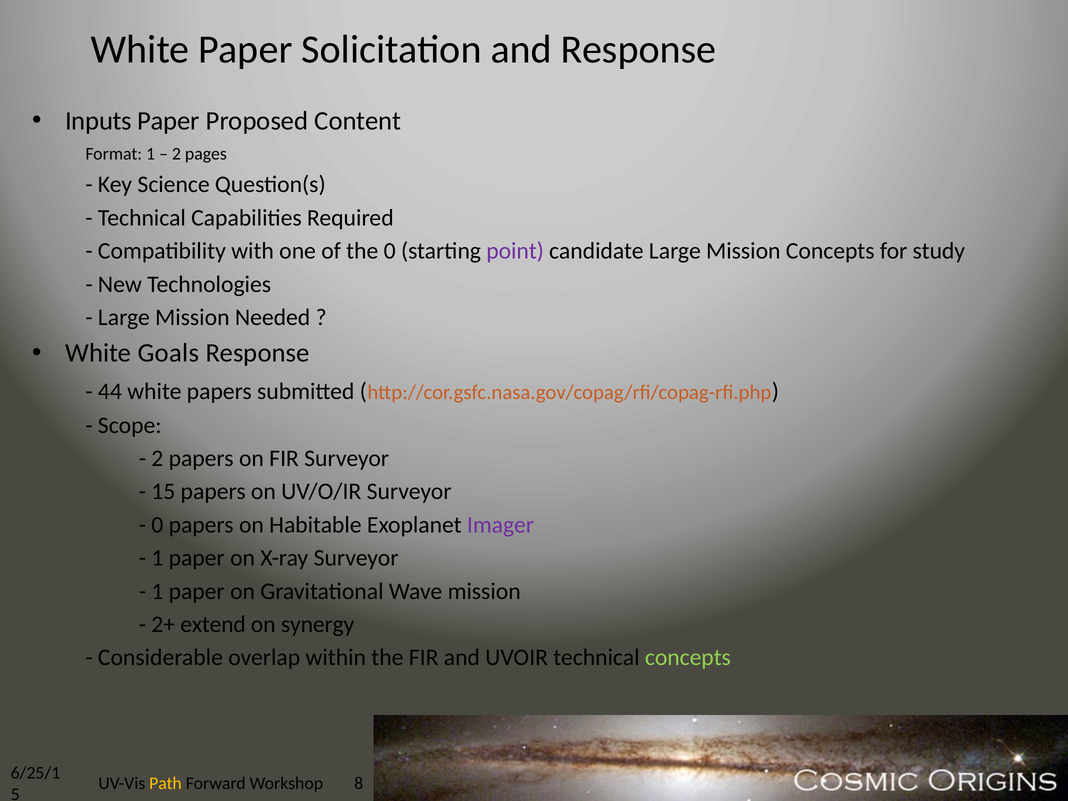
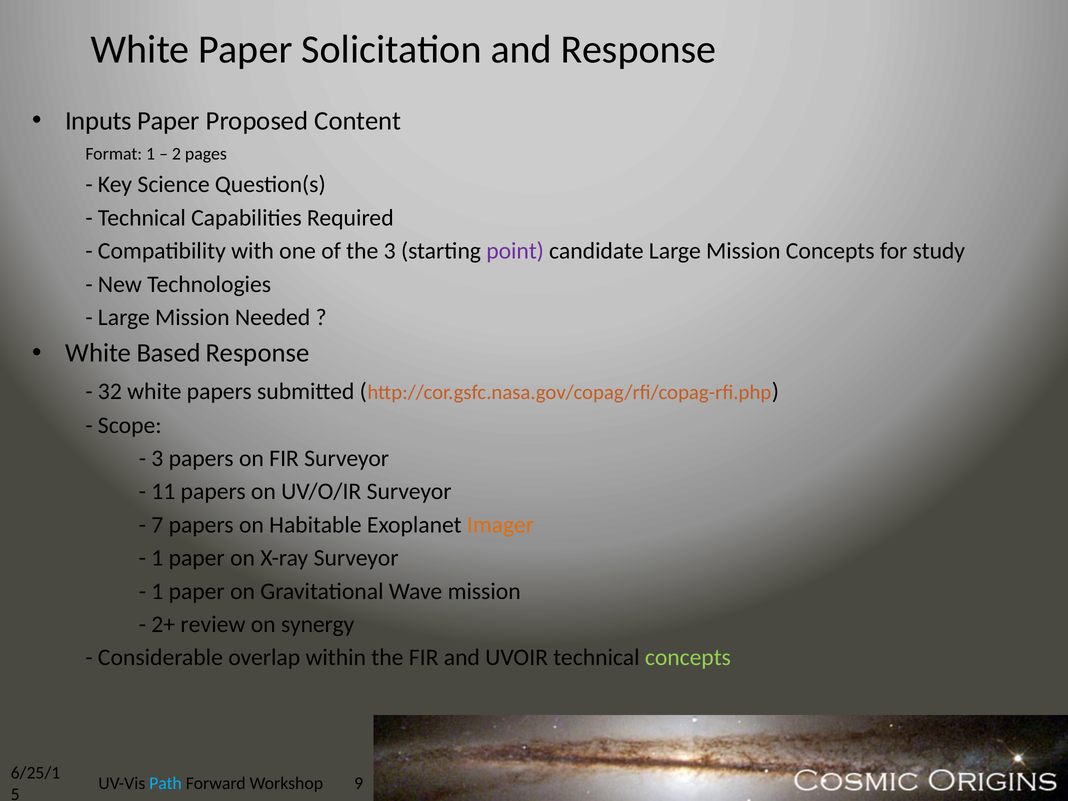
the 0: 0 -> 3
Goals: Goals -> Based
44: 44 -> 32
2 at (157, 458): 2 -> 3
15: 15 -> 11
0 at (157, 525): 0 -> 7
Imager colour: purple -> orange
extend: extend -> review
Path colour: yellow -> light blue
8: 8 -> 9
